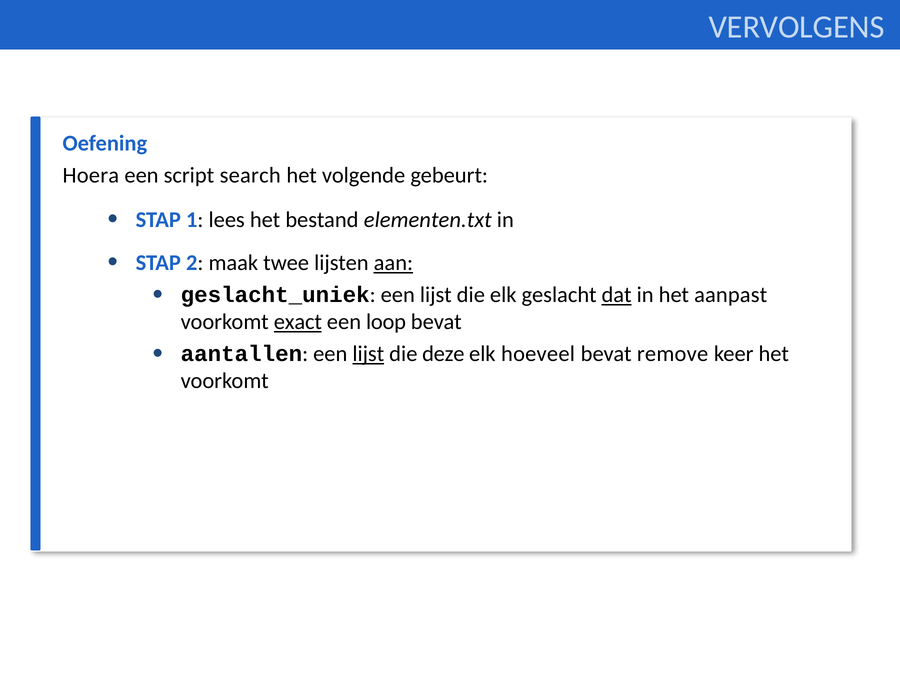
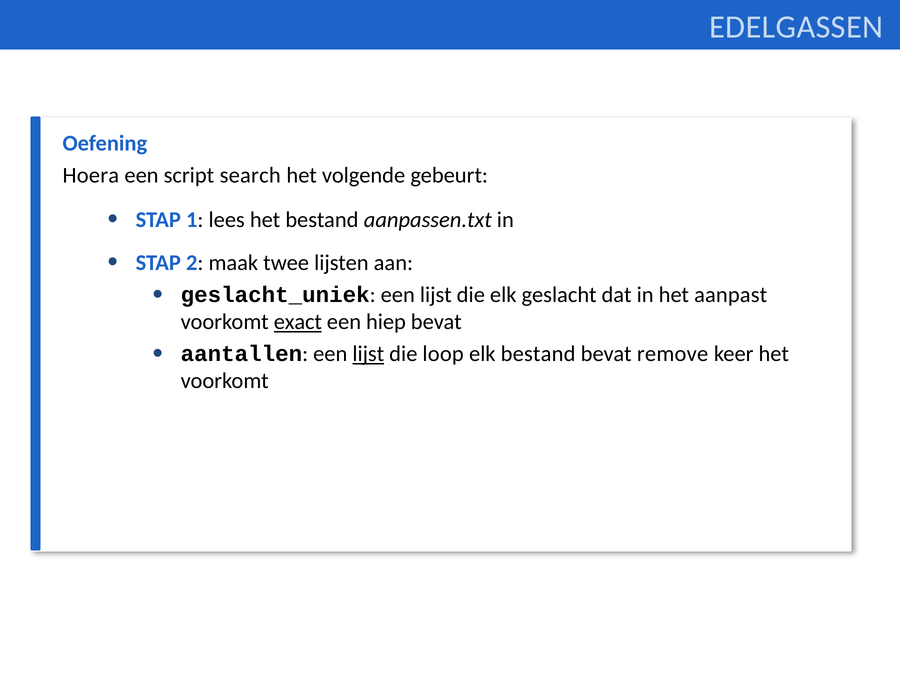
VERVOLGENS: VERVOLGENS -> EDELGASSEN
elementen.txt: elementen.txt -> aanpassen.txt
aan underline: present -> none
dat underline: present -> none
loop: loop -> hiep
deze: deze -> loop
elk hoeveel: hoeveel -> bestand
